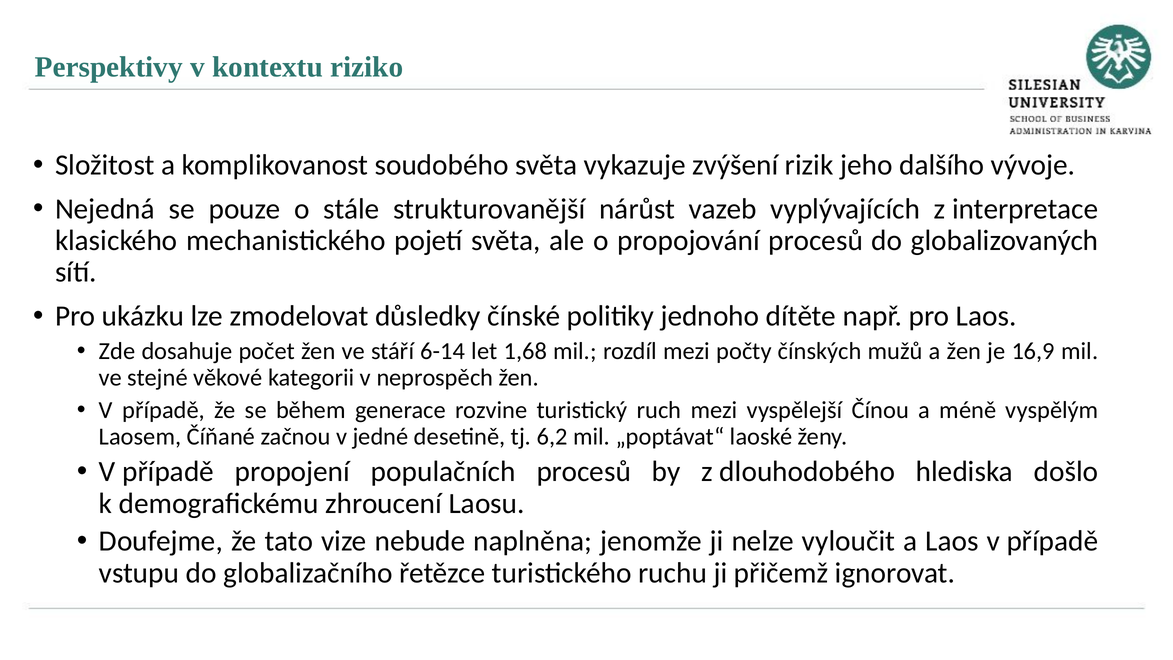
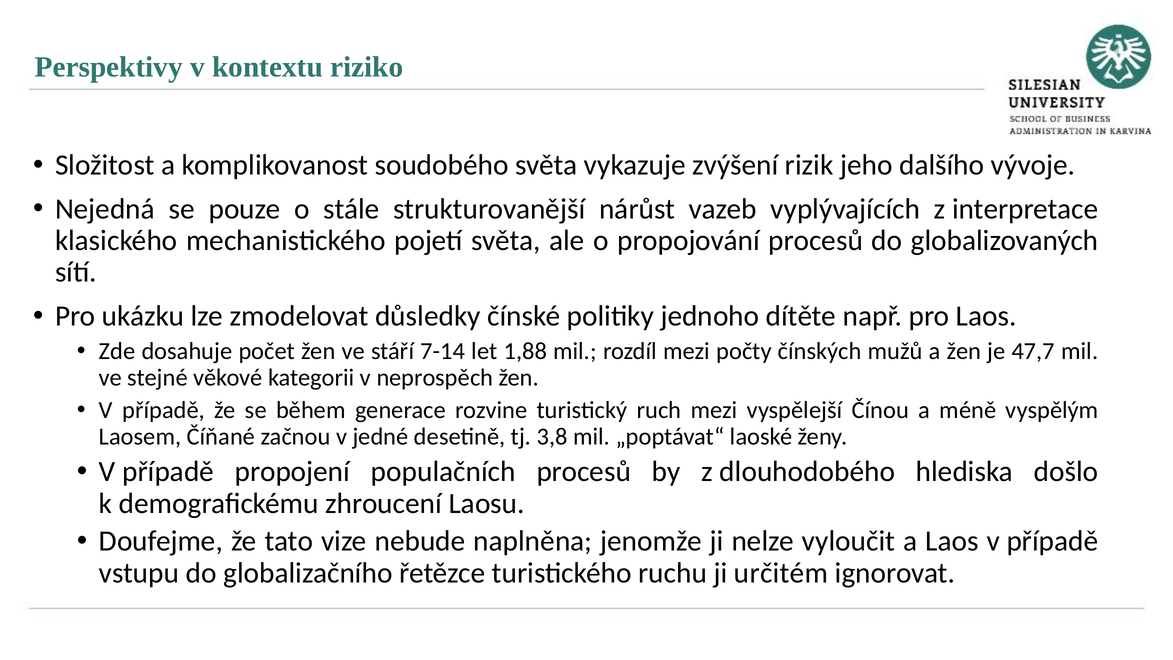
6-14: 6-14 -> 7-14
1,68: 1,68 -> 1,88
16,9: 16,9 -> 47,7
6,2: 6,2 -> 3,8
přičemž: přičemž -> určitém
